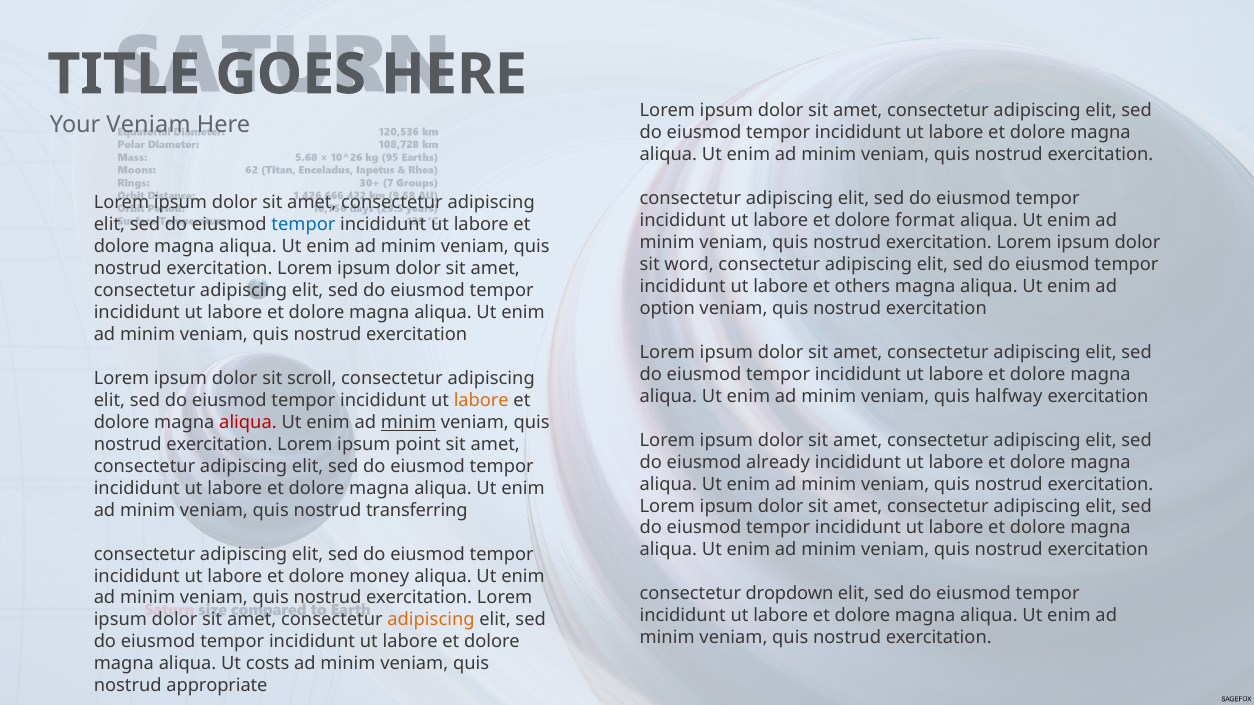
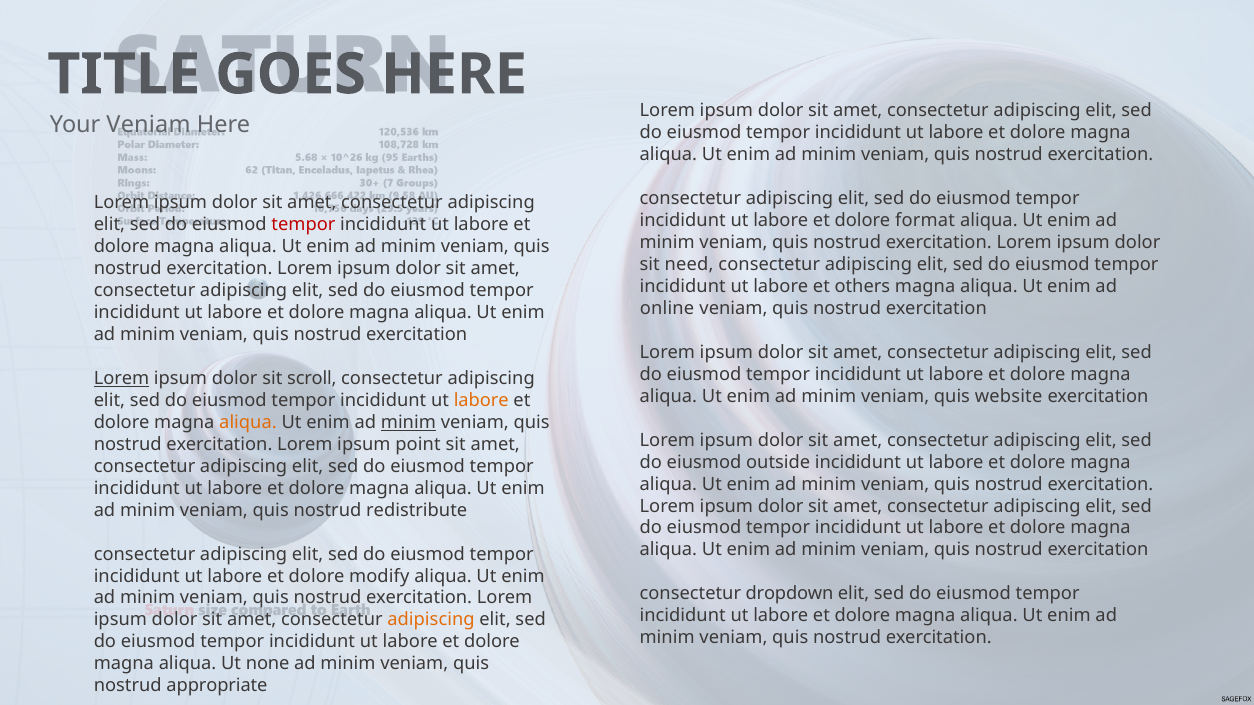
tempor at (303, 225) colour: blue -> red
word: word -> need
option: option -> online
Lorem at (121, 379) underline: none -> present
halfway: halfway -> website
aliqua at (248, 423) colour: red -> orange
already: already -> outside
transferring: transferring -> redistribute
money: money -> modify
costs: costs -> none
